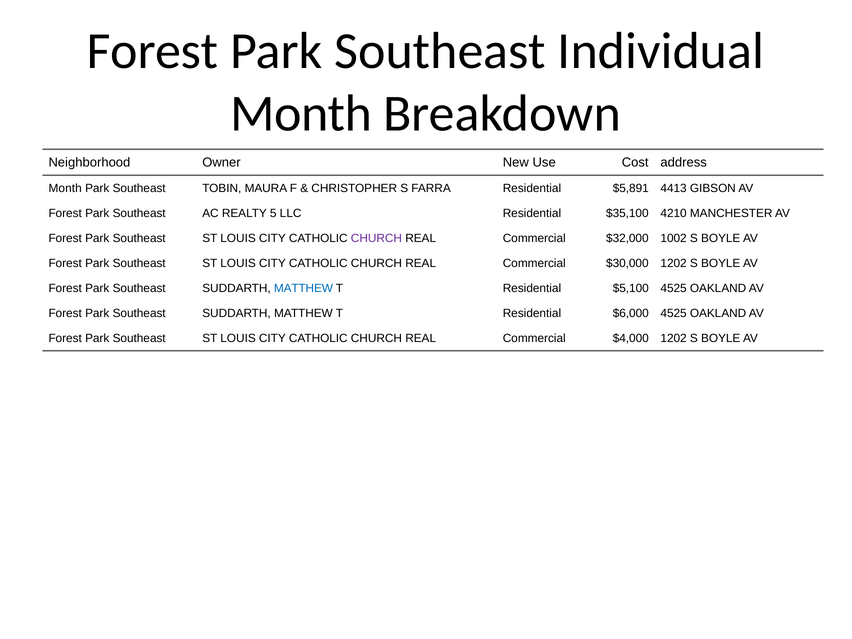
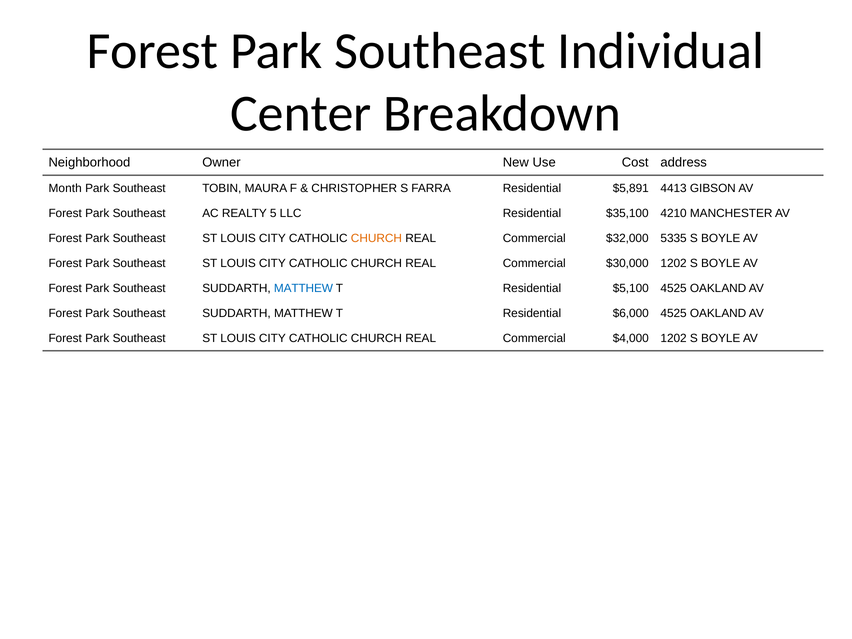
Month at (301, 114): Month -> Center
CHURCH at (376, 238) colour: purple -> orange
1002: 1002 -> 5335
